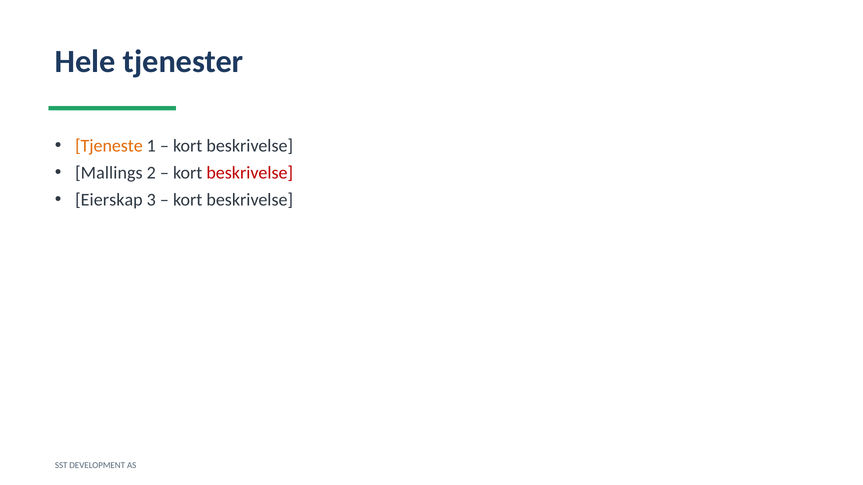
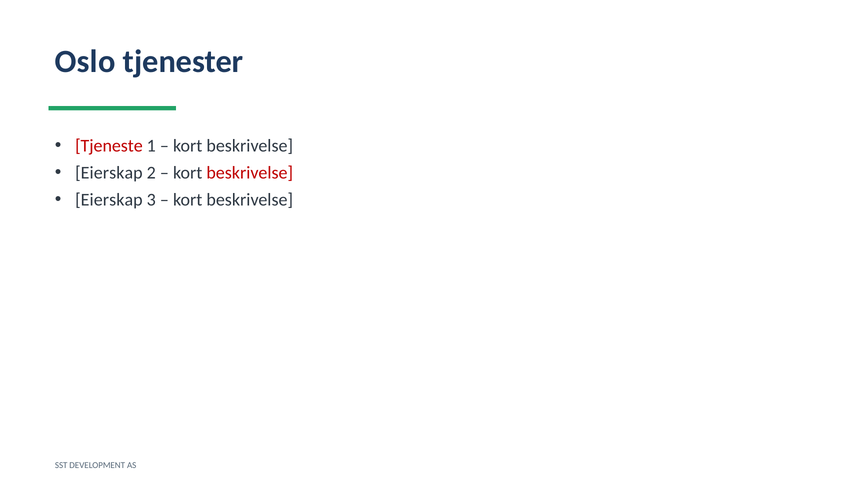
Hele: Hele -> Oslo
Tjeneste colour: orange -> red
Mallings at (109, 173): Mallings -> Eierskap
